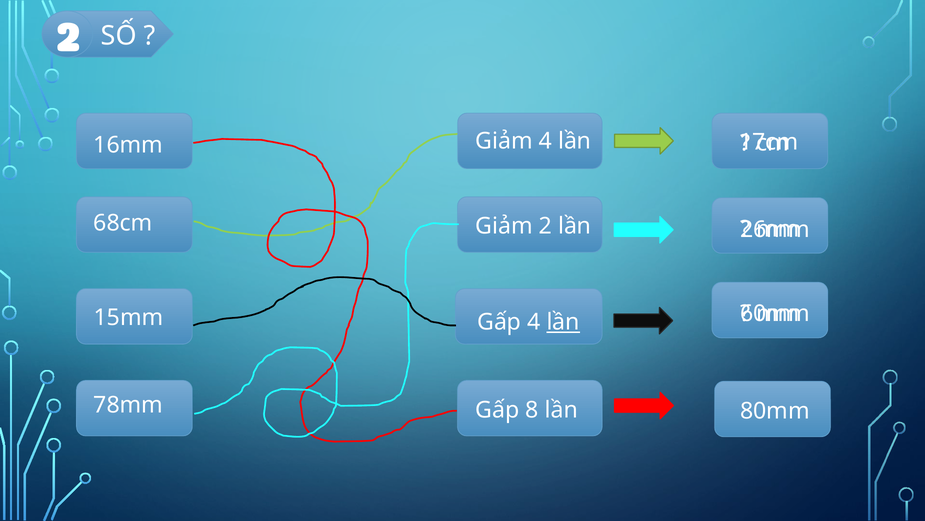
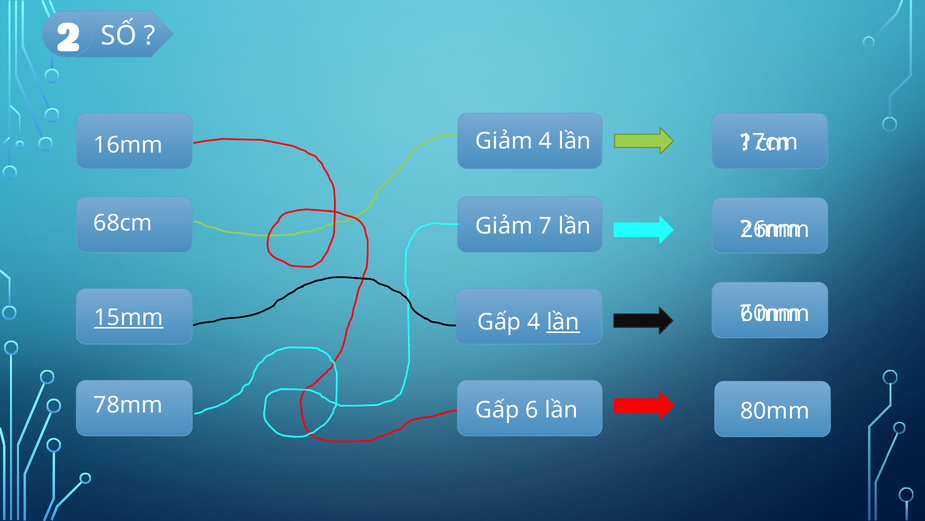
Giảm 2: 2 -> 7
15mm underline: none -> present
8: 8 -> 6
